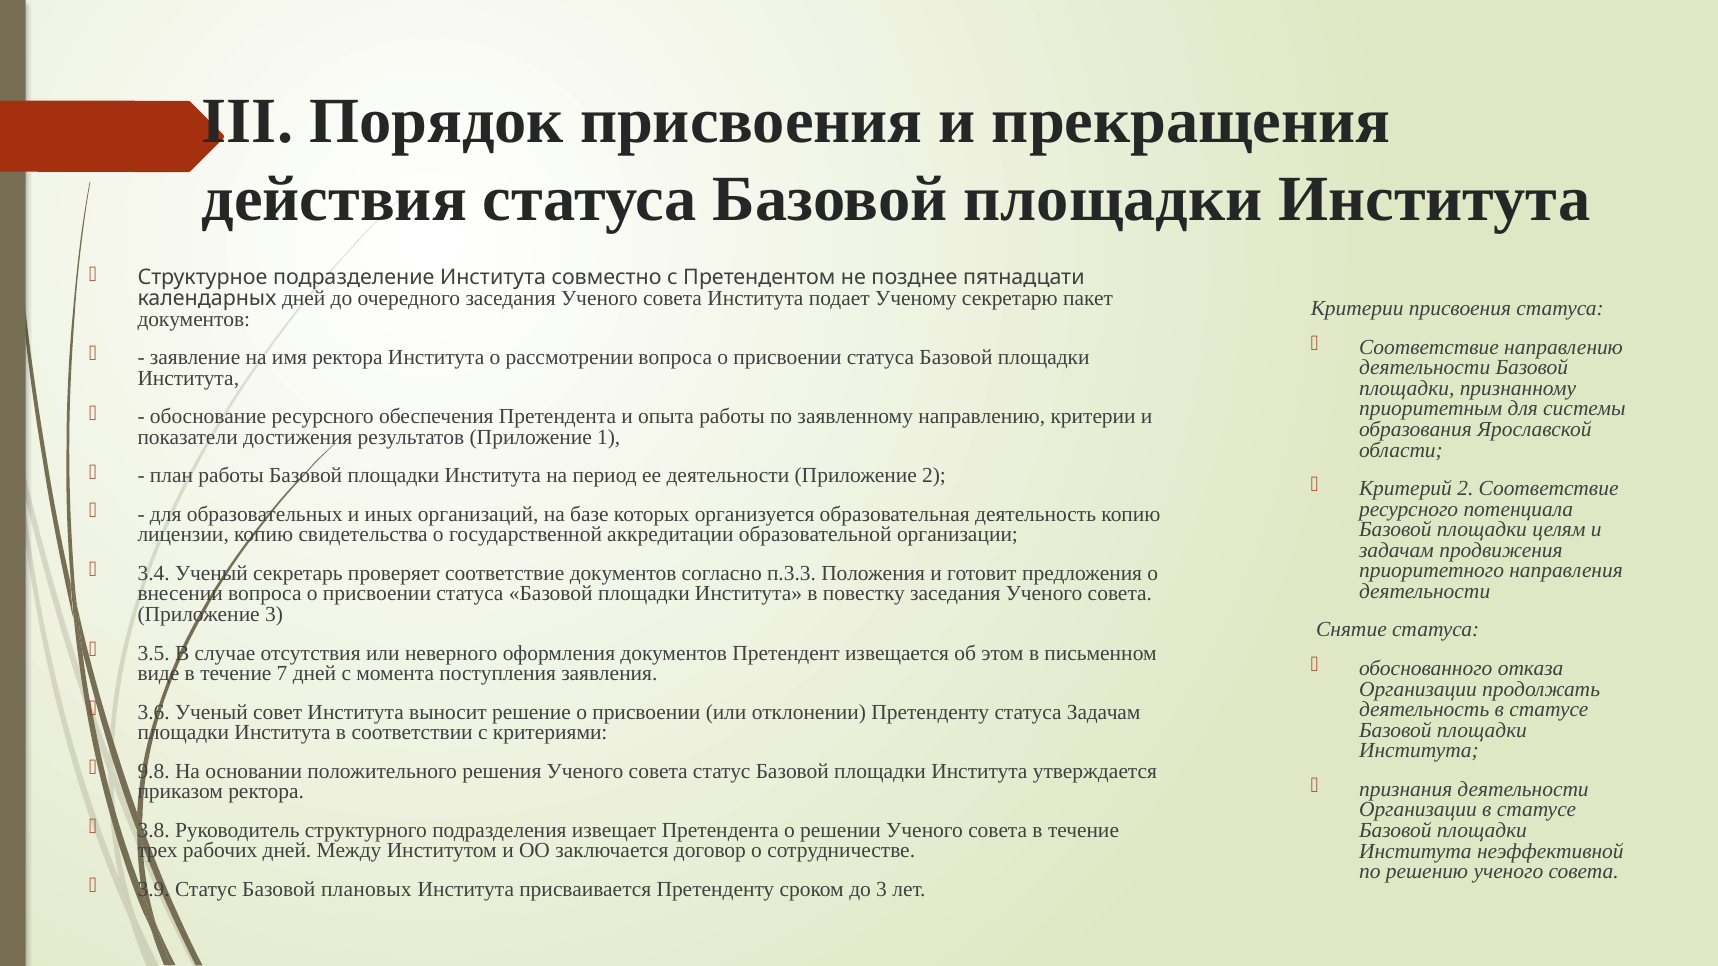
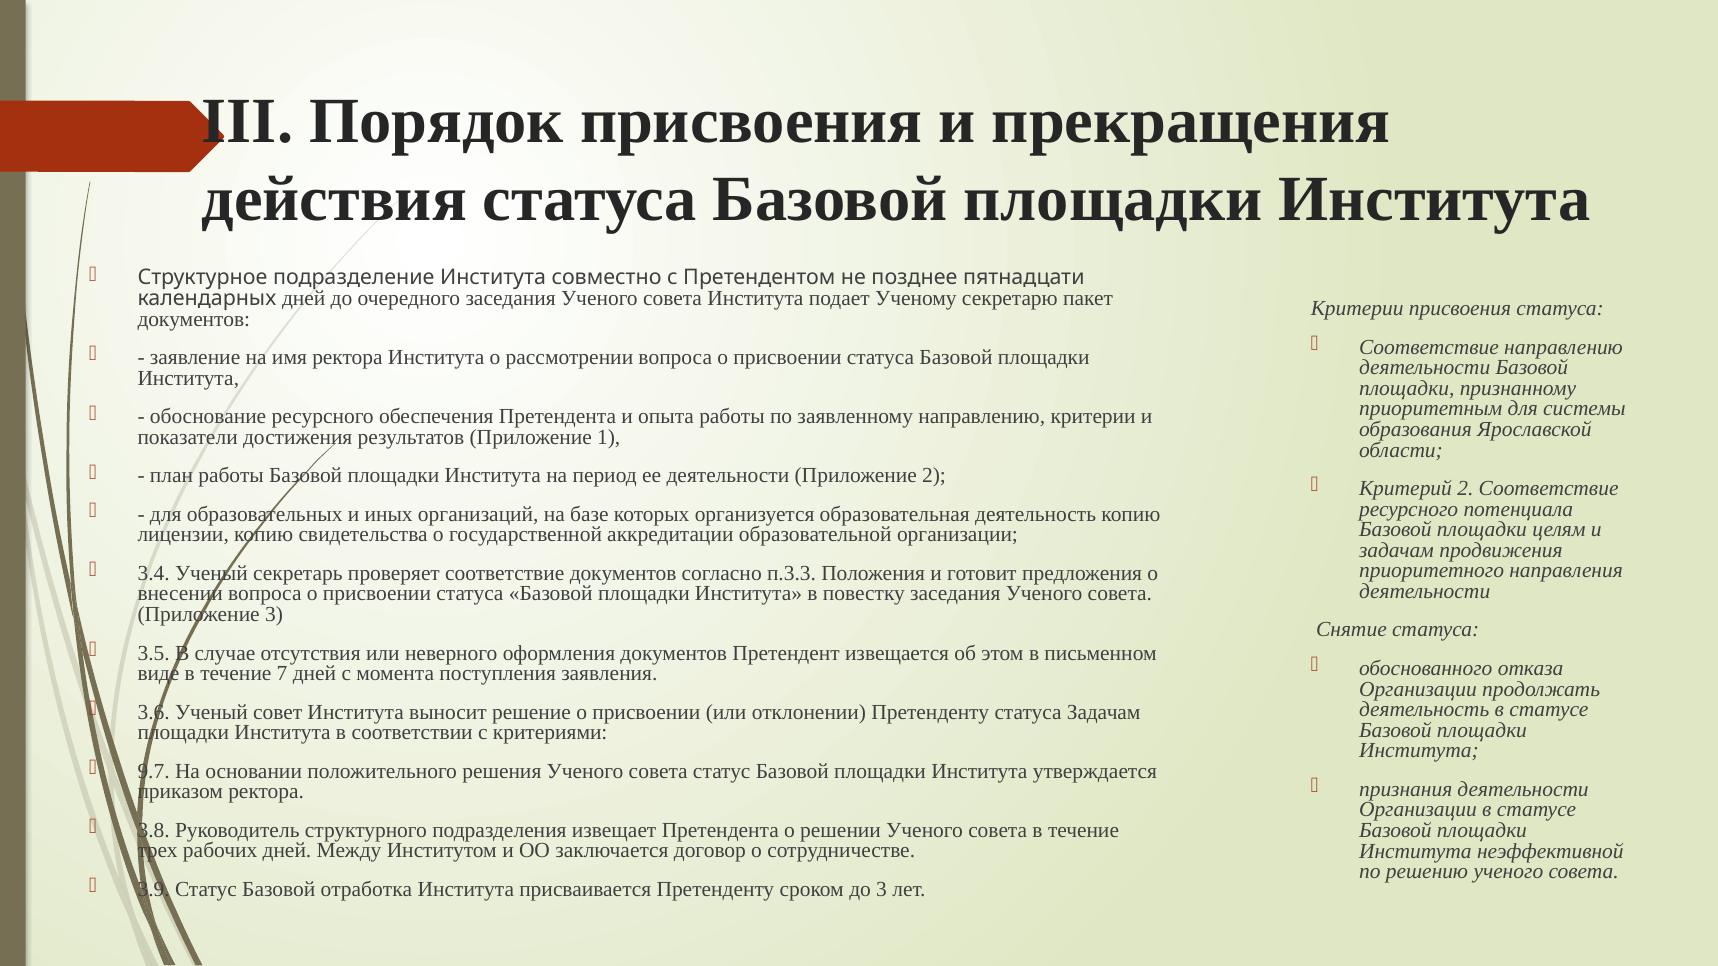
9.8: 9.8 -> 9.7
плановых: плановых -> отработка
